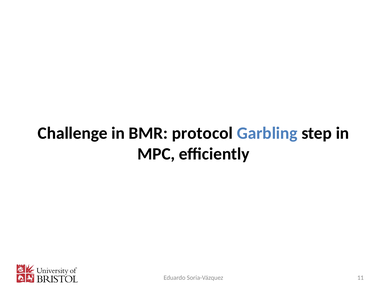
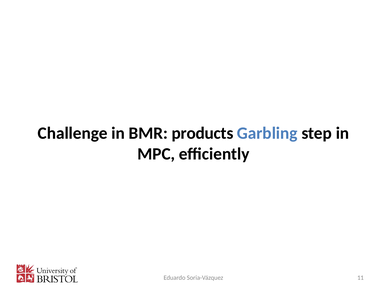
protocol: protocol -> products
